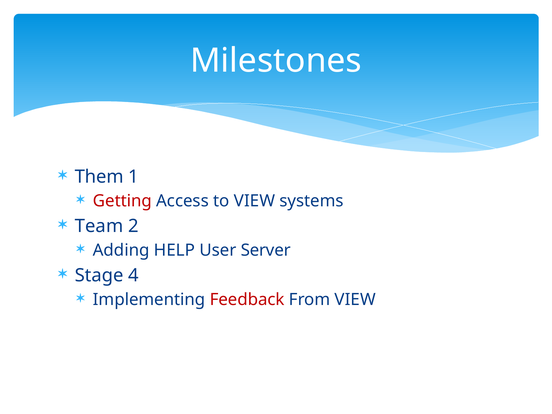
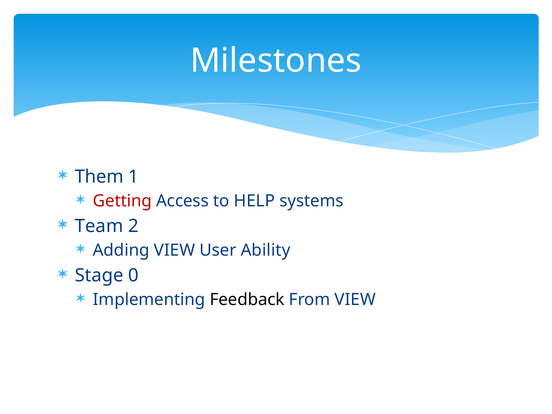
to VIEW: VIEW -> HELP
Adding HELP: HELP -> VIEW
Server: Server -> Ability
4: 4 -> 0
Feedback colour: red -> black
